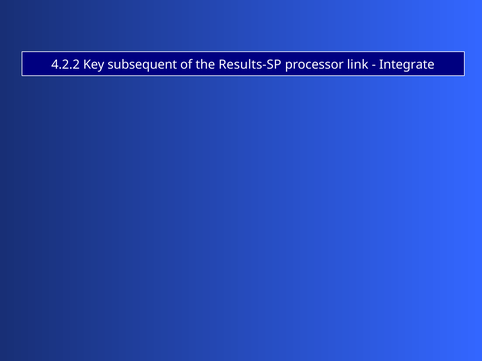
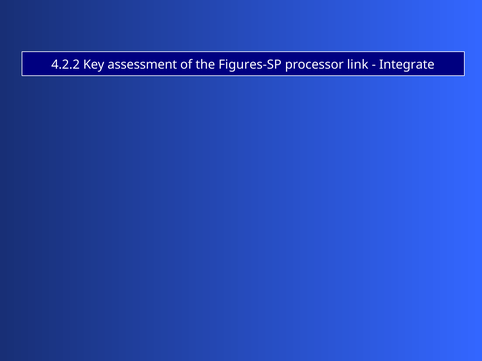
subsequent: subsequent -> assessment
Results-SP: Results-SP -> Figures-SP
